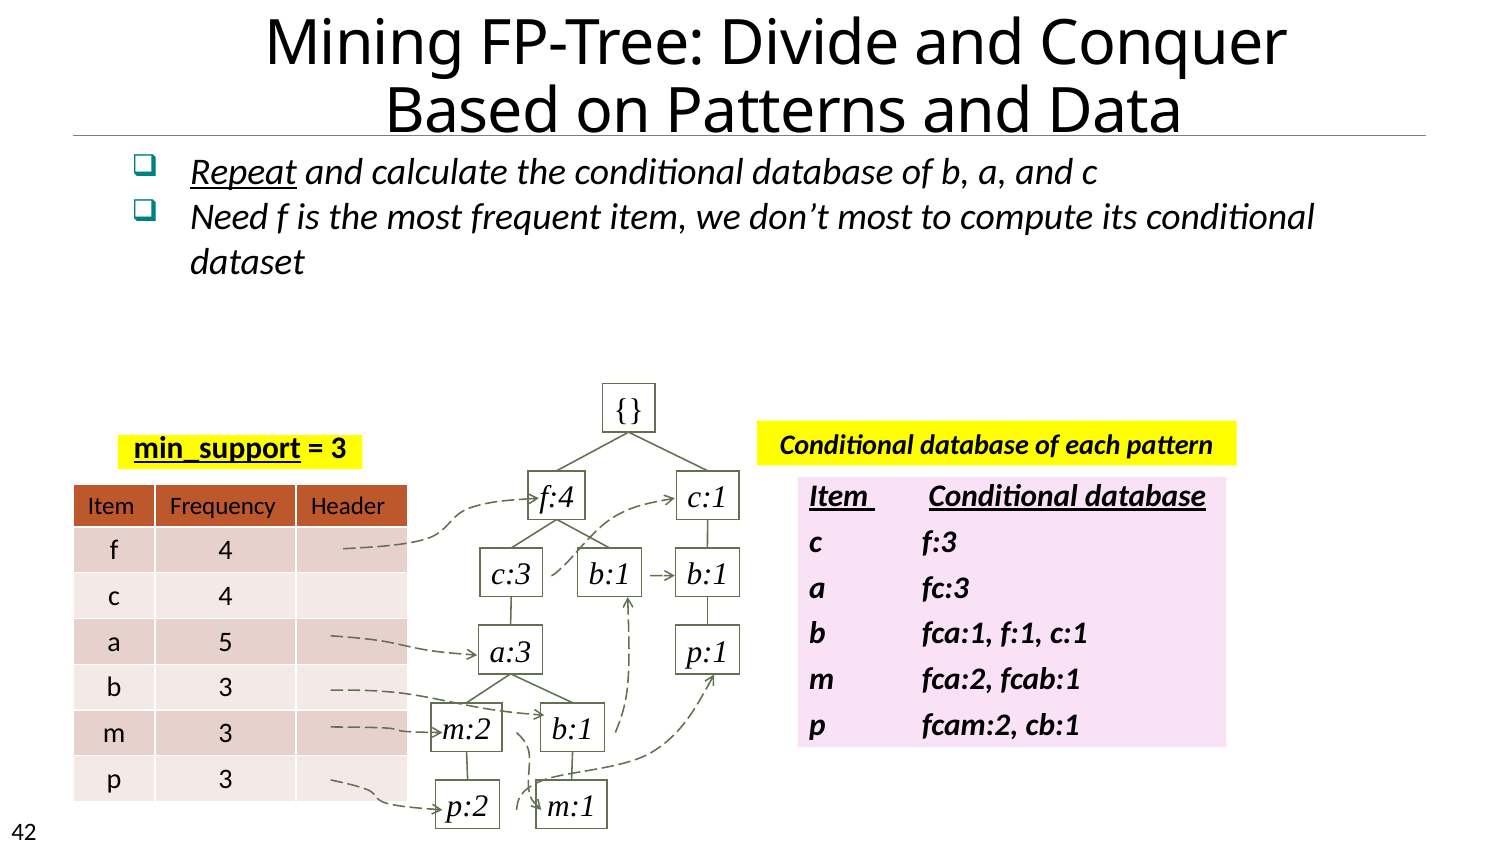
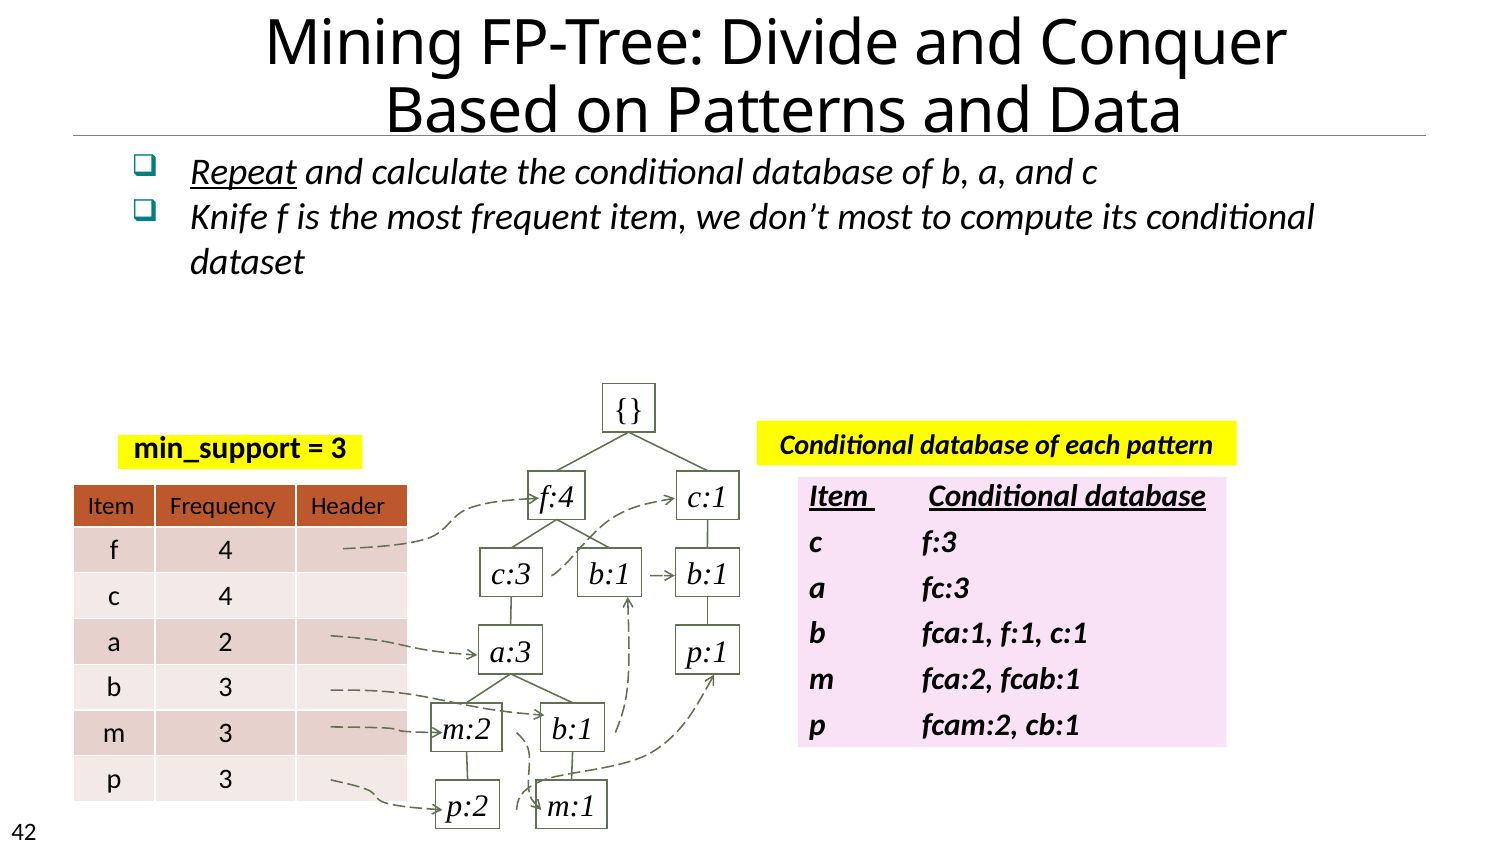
Need: Need -> Knife
min_support underline: present -> none
5: 5 -> 2
